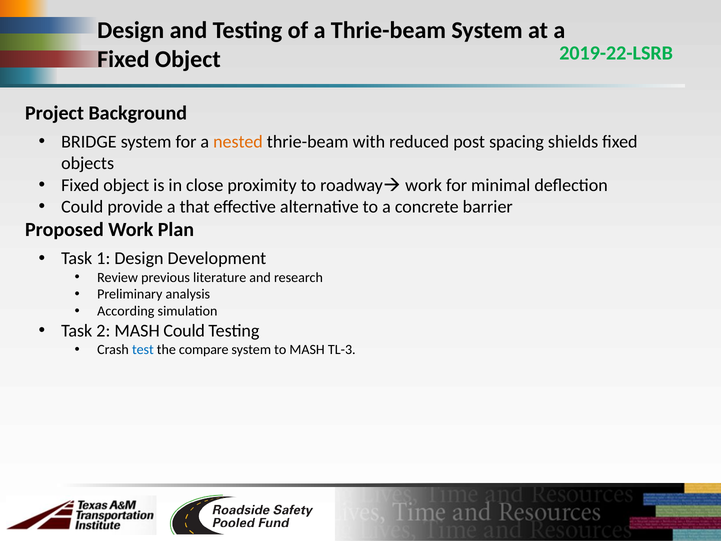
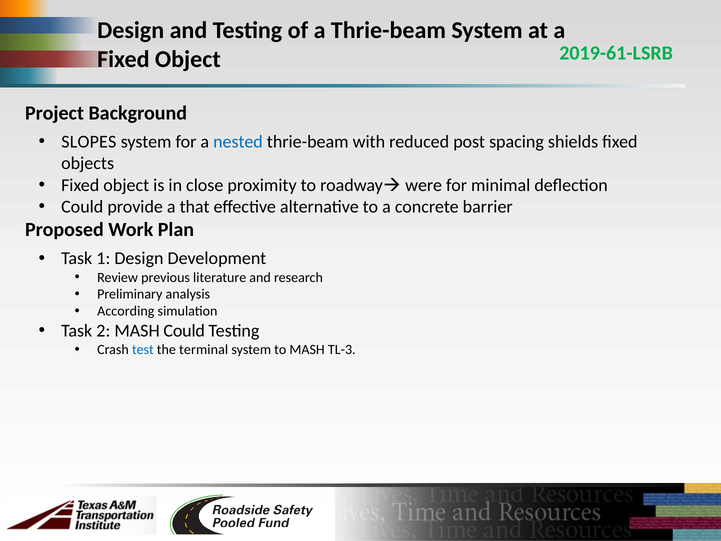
2019-22-LSRB: 2019-22-LSRB -> 2019-61-LSRB
BRIDGE: BRIDGE -> SLOPES
nested colour: orange -> blue
roadway work: work -> were
compare: compare -> terminal
